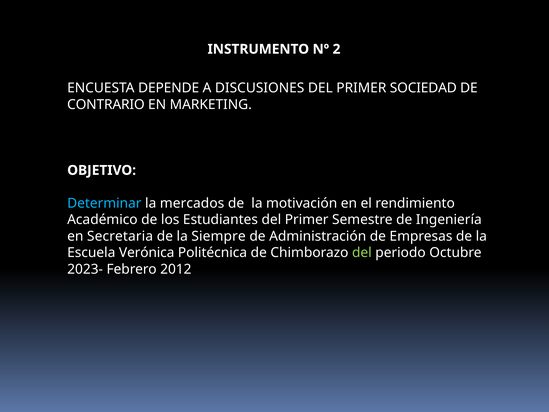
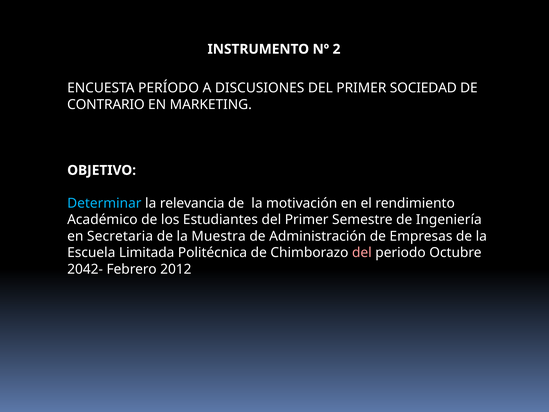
DEPENDE: DEPENDE -> PERÍODO
mercados: mercados -> relevancia
Siempre: Siempre -> Muestra
Verónica: Verónica -> Limitada
del at (362, 253) colour: light green -> pink
2023-: 2023- -> 2042-
